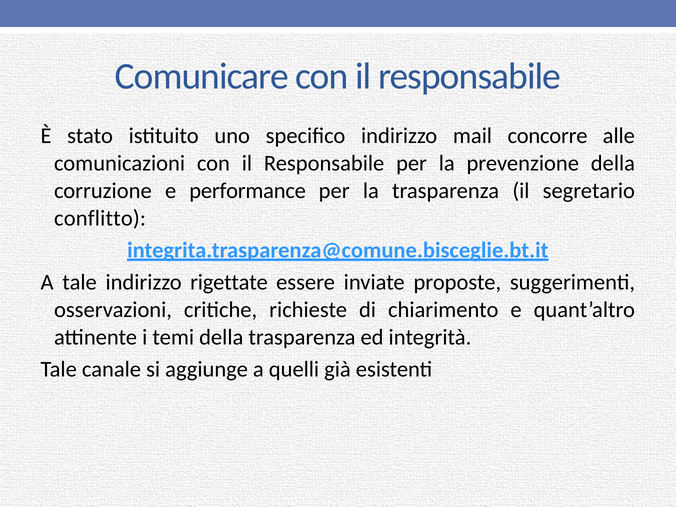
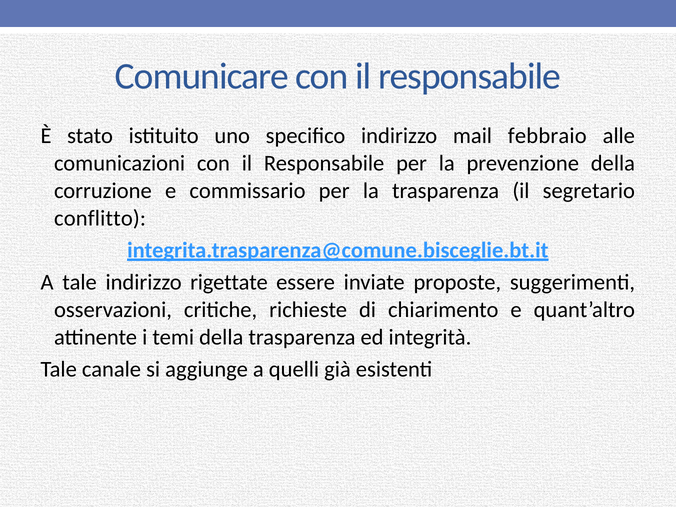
concorre: concorre -> febbraio
performance: performance -> commissario
